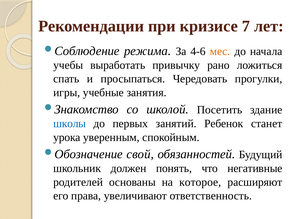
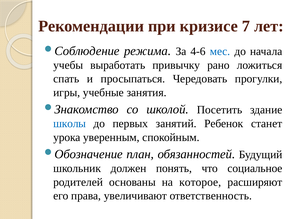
мес colour: orange -> blue
свой: свой -> план
негативные: негативные -> социальное
